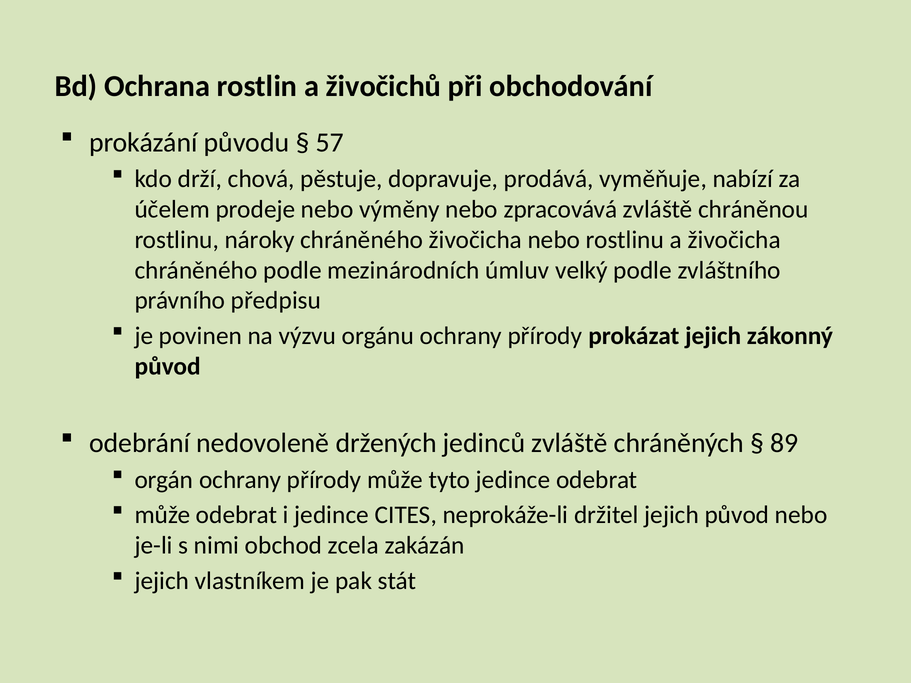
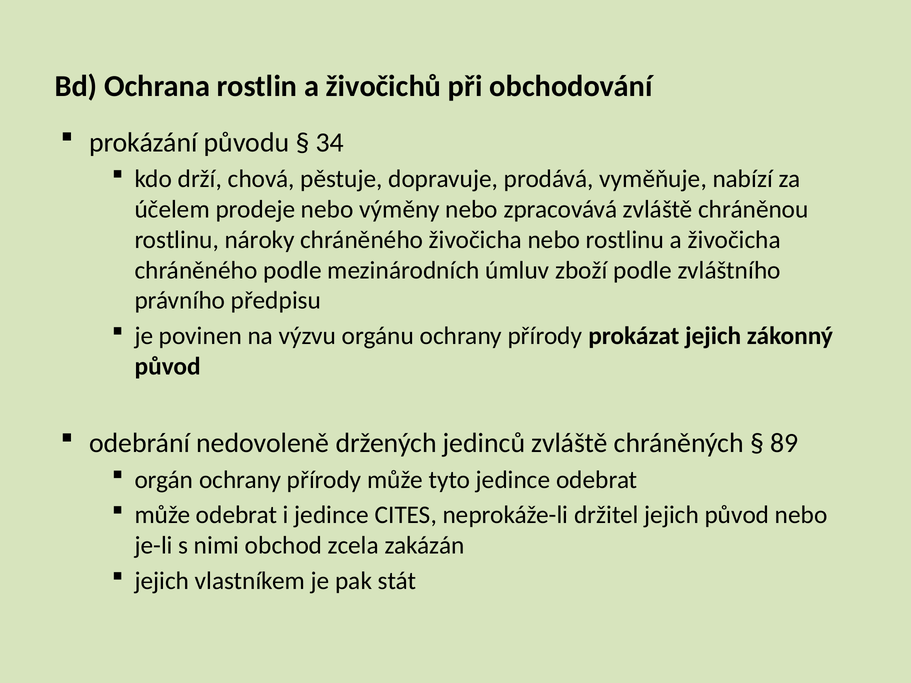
57: 57 -> 34
velký: velký -> zboží
